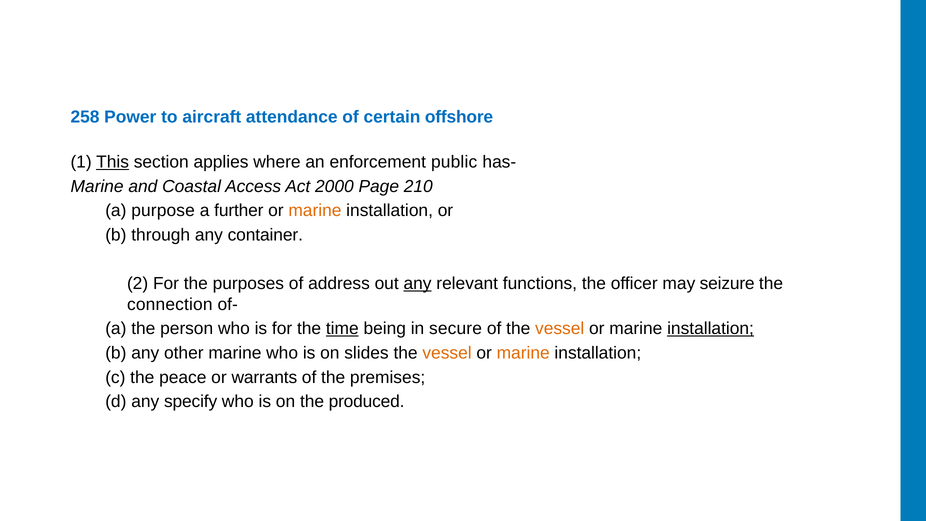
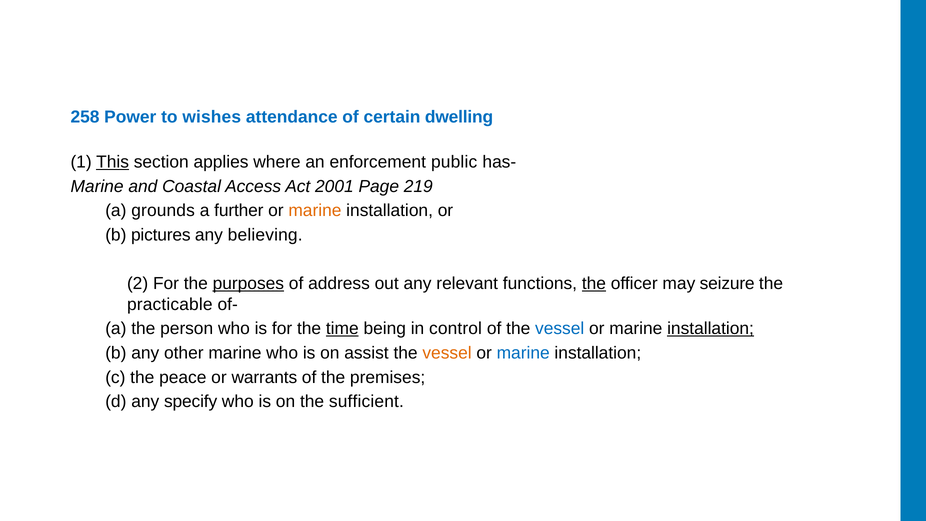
aircraft: aircraft -> wishes
offshore: offshore -> dwelling
2000: 2000 -> 2001
210: 210 -> 219
purpose: purpose -> grounds
through: through -> pictures
container: container -> believing
purposes underline: none -> present
any at (418, 284) underline: present -> none
the at (594, 284) underline: none -> present
connection: connection -> practicable
secure: secure -> control
vessel at (560, 329) colour: orange -> blue
slides: slides -> assist
marine at (523, 353) colour: orange -> blue
produced: produced -> sufficient
